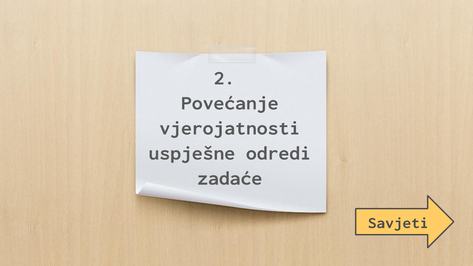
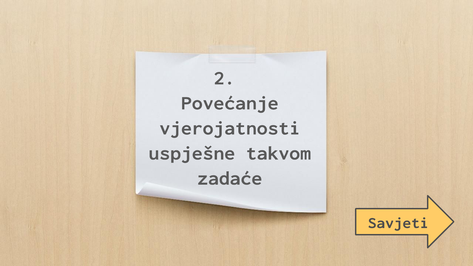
odredi: odredi -> takvom
